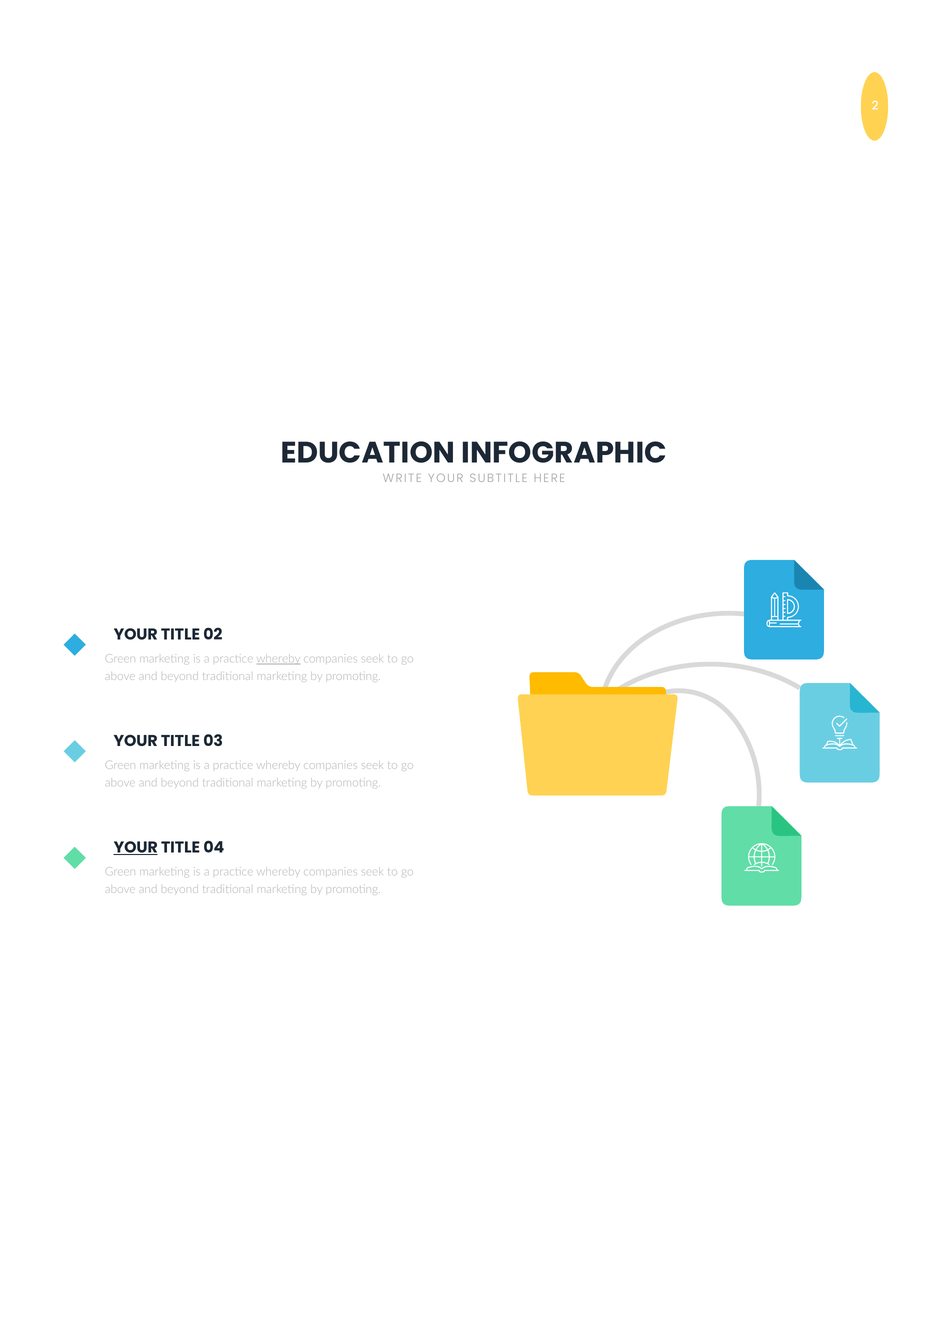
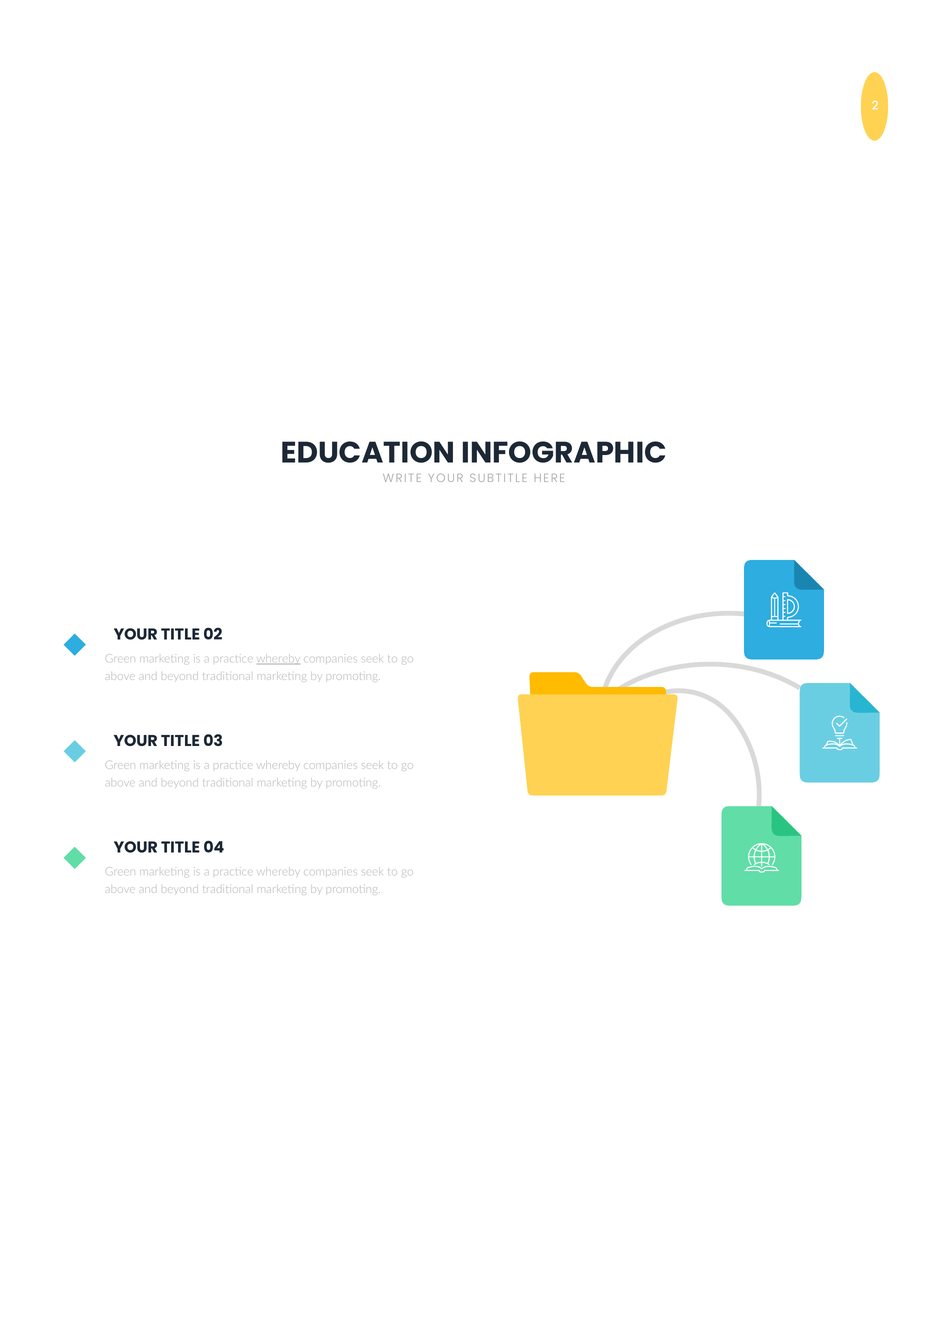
YOUR at (136, 848) underline: present -> none
